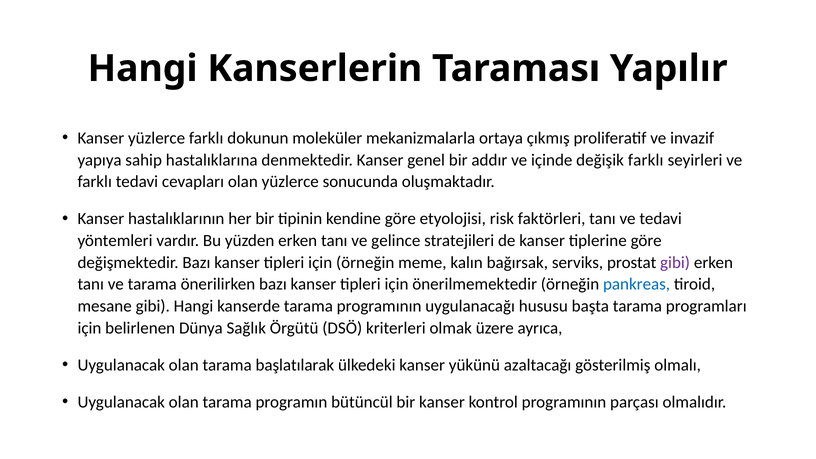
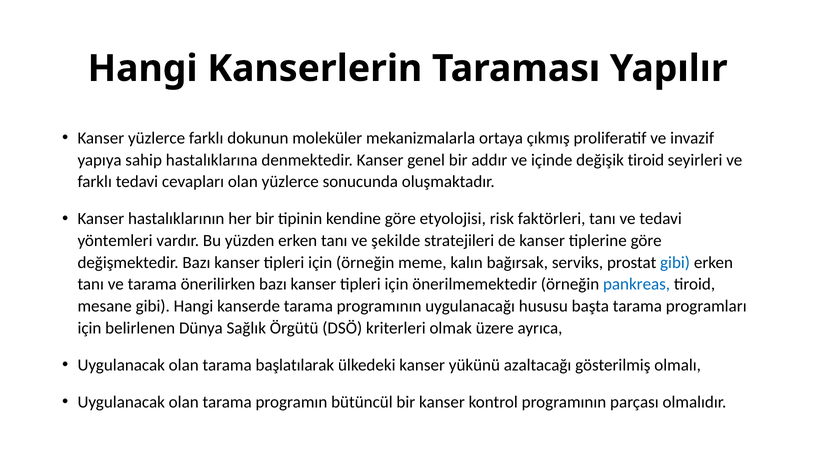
değişik farklı: farklı -> tiroid
gelince: gelince -> şekilde
gibi at (675, 263) colour: purple -> blue
